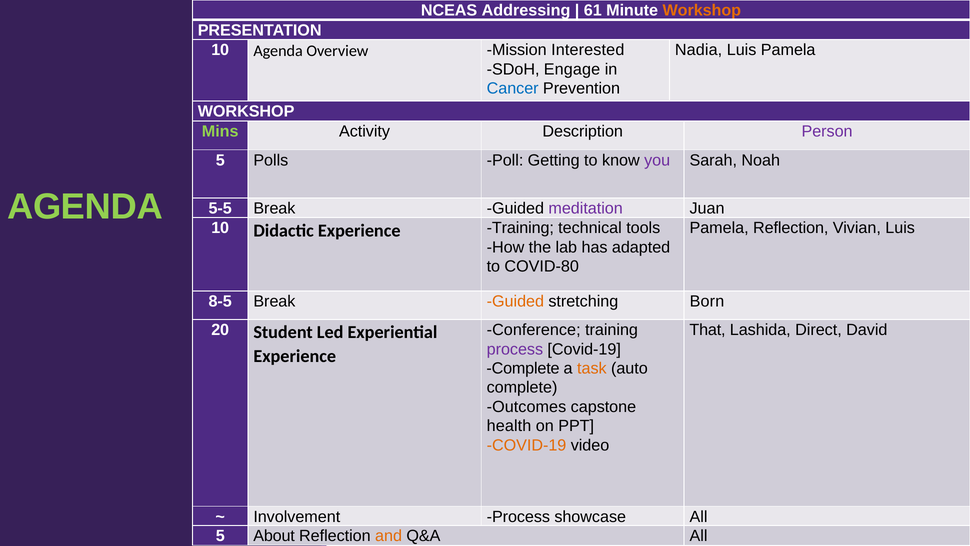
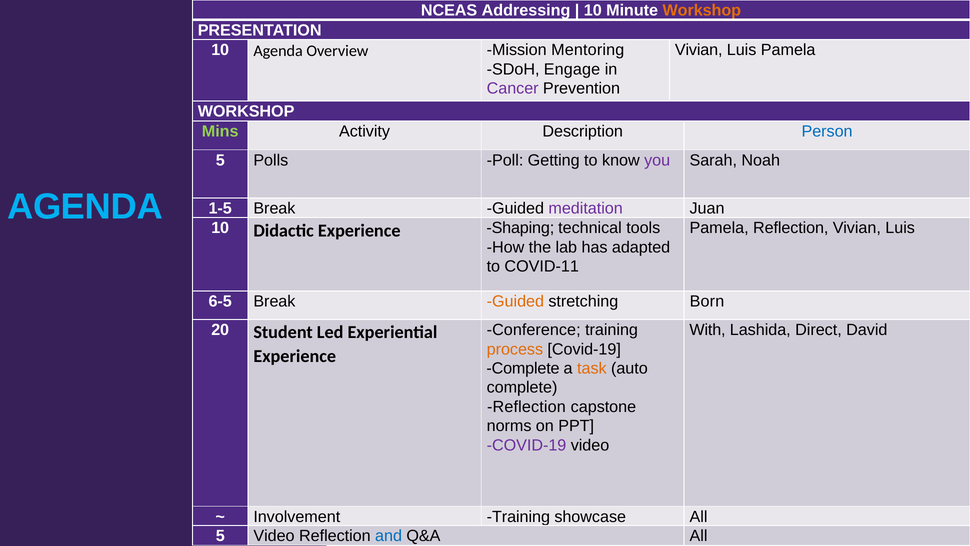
61 at (593, 10): 61 -> 10
Interested: Interested -> Mentoring
Nadia at (699, 50): Nadia -> Vivian
Cancer colour: blue -> purple
Person colour: purple -> blue
AGENDA at (85, 207) colour: light green -> light blue
5-5: 5-5 -> 1-5
Experience Training: Training -> Shaping
COVID-80: COVID-80 -> COVID-11
8-5: 8-5 -> 6-5
That: That -> With
process at (515, 349) colour: purple -> orange
Outcomes at (526, 407): Outcomes -> Reflection
health: health -> norms
COVID-19 at (527, 445) colour: orange -> purple
Involvement Process: Process -> Training
5 About: About -> Video
and colour: orange -> blue
